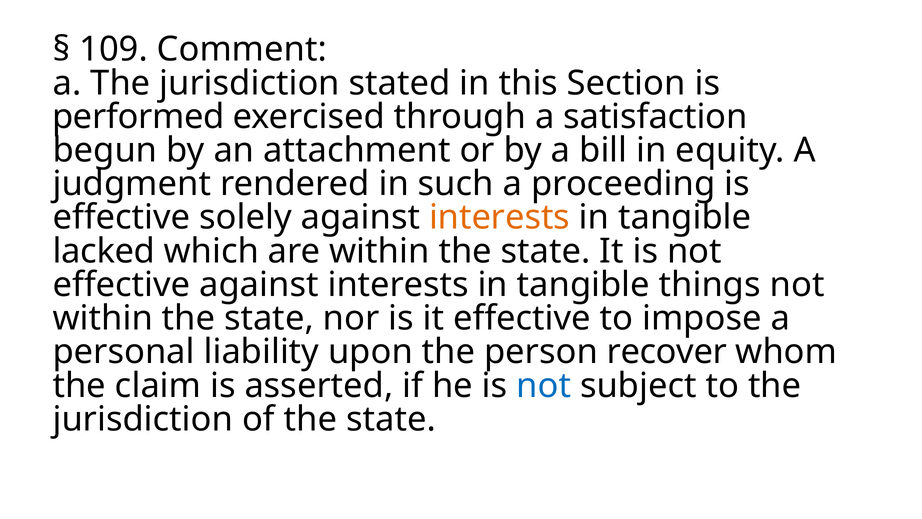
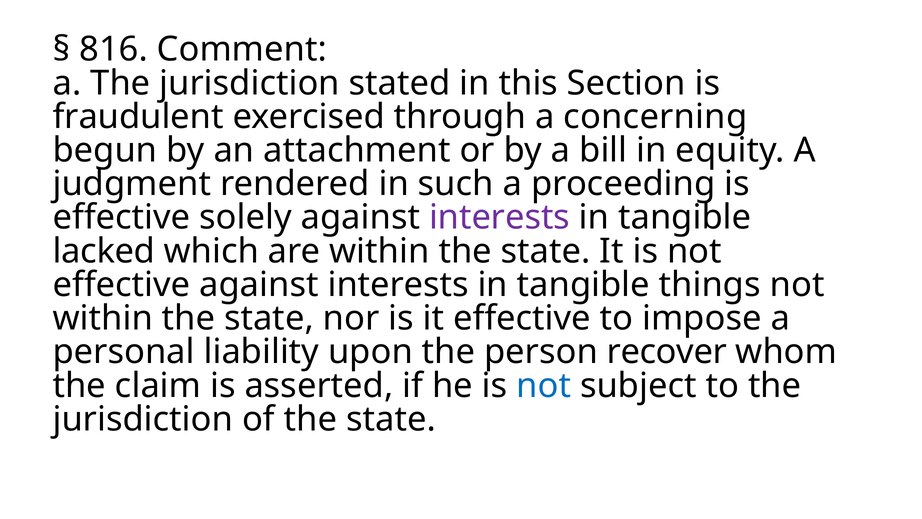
109: 109 -> 816
performed: performed -> fraudulent
satisfaction: satisfaction -> concerning
interests at (500, 217) colour: orange -> purple
